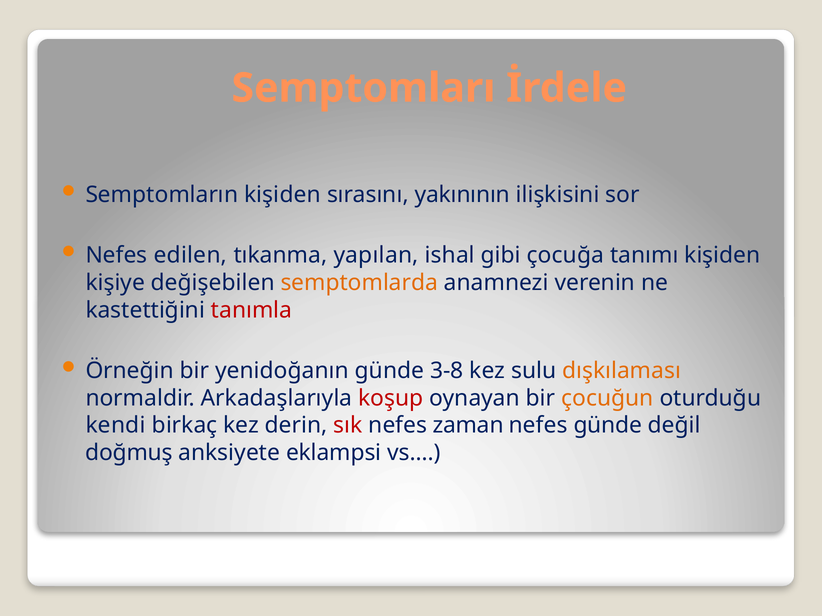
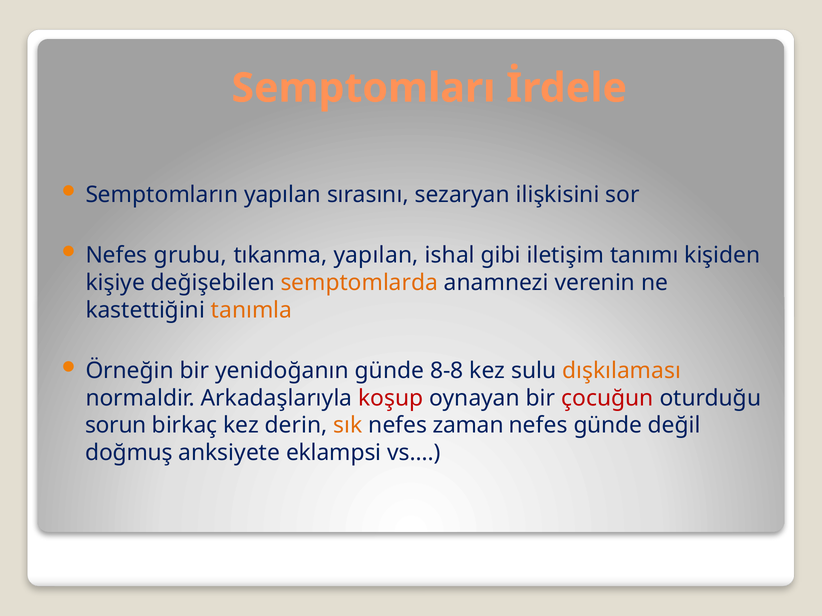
Semptomların kişiden: kişiden -> yapılan
yakınının: yakınının -> sezaryan
edilen: edilen -> grubu
çocuğa: çocuğa -> iletişim
tanımla colour: red -> orange
3-8: 3-8 -> 8-8
çocuğun colour: orange -> red
kendi: kendi -> sorun
sık colour: red -> orange
